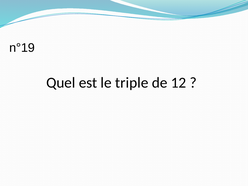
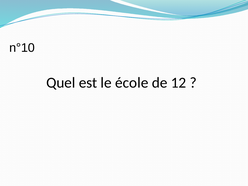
n°19: n°19 -> n°10
triple: triple -> école
